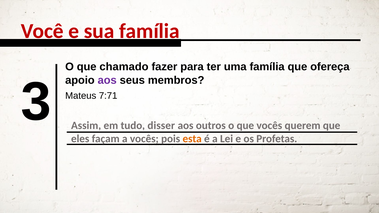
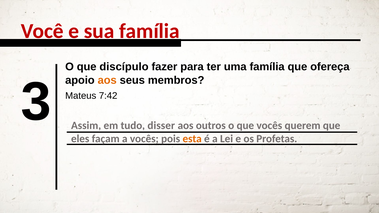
chamado: chamado -> discípulo
aos at (107, 80) colour: purple -> orange
7:71: 7:71 -> 7:42
